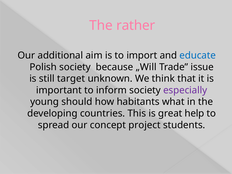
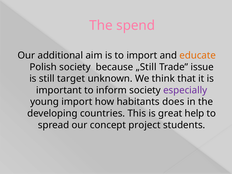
rather: rather -> spend
educate colour: blue -> orange
„Will: „Will -> „Still
young should: should -> import
what: what -> does
